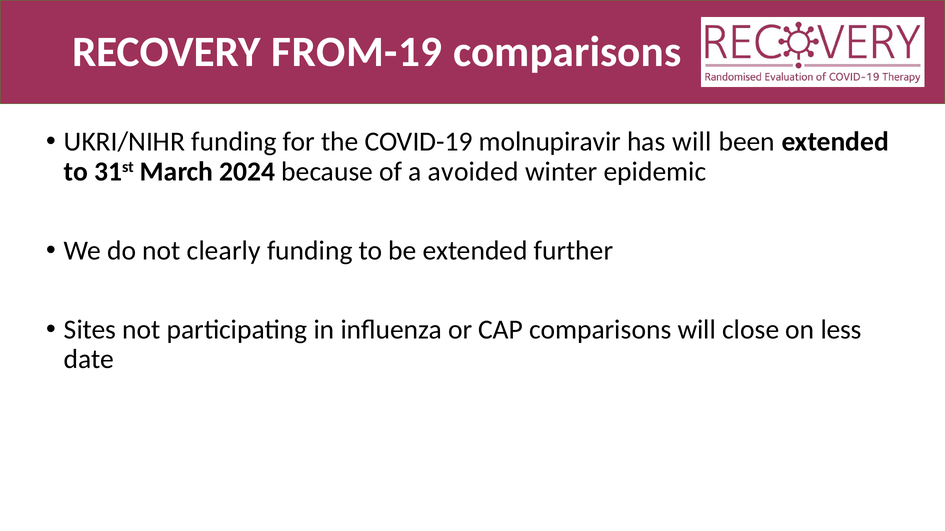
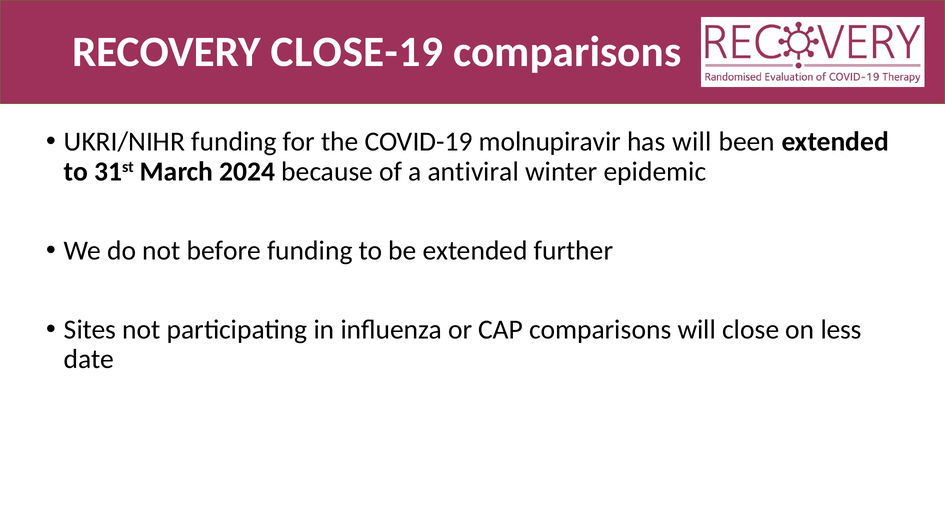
FROM-19: FROM-19 -> CLOSE-19
avoided: avoided -> antiviral
clearly: clearly -> before
